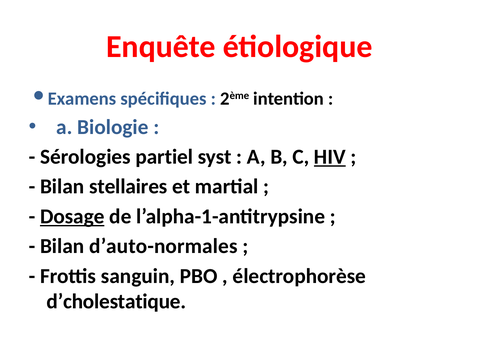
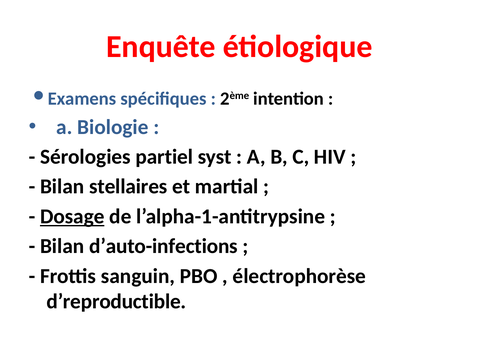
HIV underline: present -> none
d’auto-normales: d’auto-normales -> d’auto-infections
d’cholestatique: d’cholestatique -> d’reproductible
